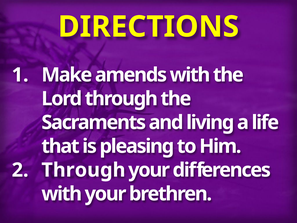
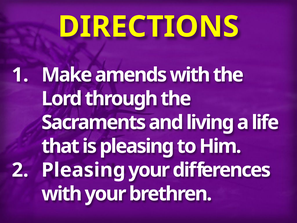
Through at (83, 170): Through -> Pleasing
